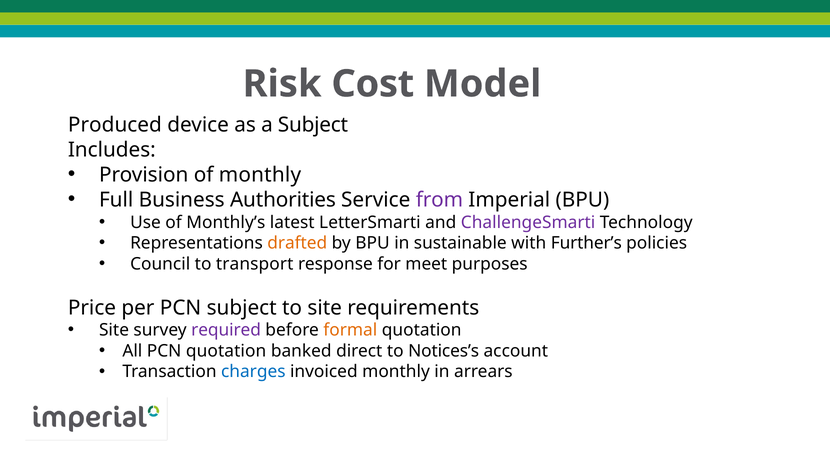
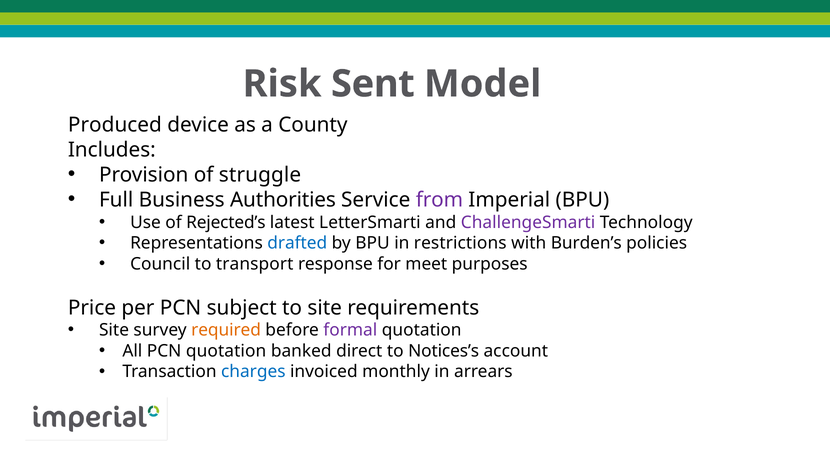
Cost: Cost -> Sent
a Subject: Subject -> County
of monthly: monthly -> struggle
Monthly’s: Monthly’s -> Rejected’s
drafted colour: orange -> blue
sustainable: sustainable -> restrictions
Further’s: Further’s -> Burden’s
required colour: purple -> orange
formal colour: orange -> purple
